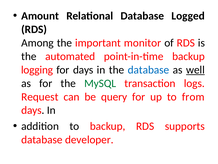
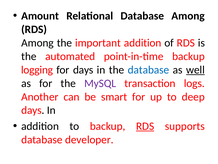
Database Logged: Logged -> Among
important monitor: monitor -> addition
MySQL colour: green -> purple
Request: Request -> Another
query: query -> smart
from: from -> deep
RDS at (145, 126) underline: none -> present
